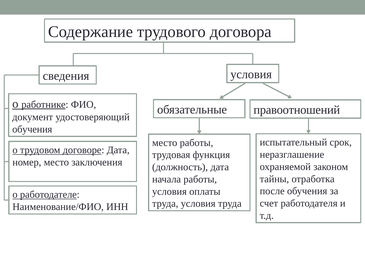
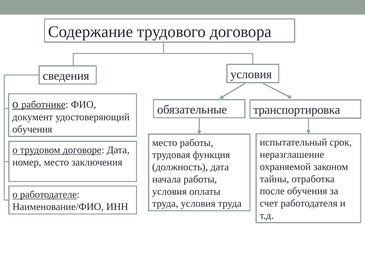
правоотношений: правоотношений -> транспортировка
